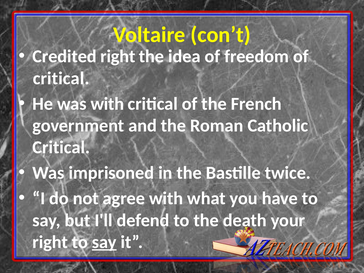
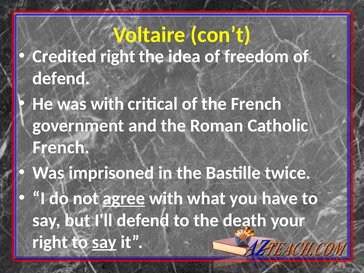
critical at (61, 78): critical -> defend
Critical at (61, 147): Critical -> French
agree underline: none -> present
